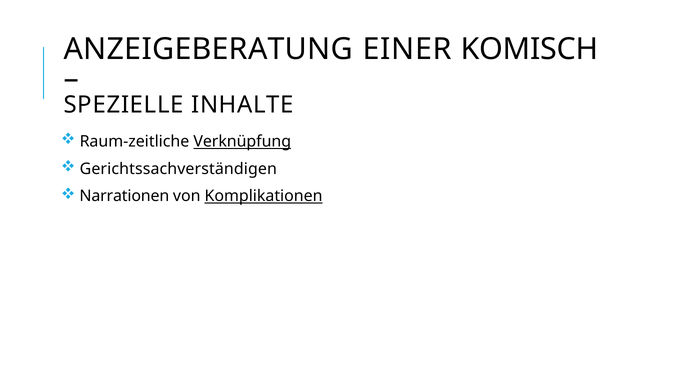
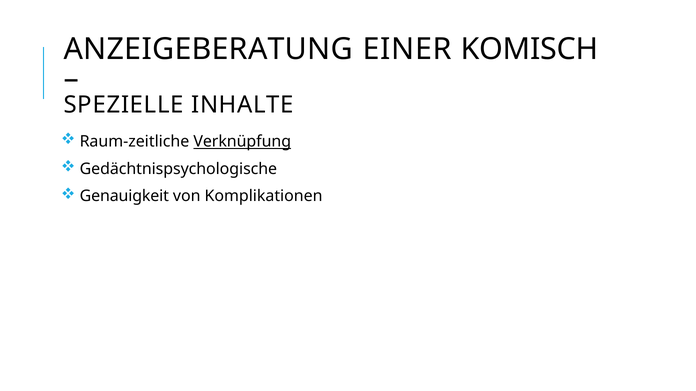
Gerichtssachverständigen: Gerichtssachverständigen -> Gedächtnispsychologische
Narrationen: Narrationen -> Genauigkeit
Komplikationen underline: present -> none
